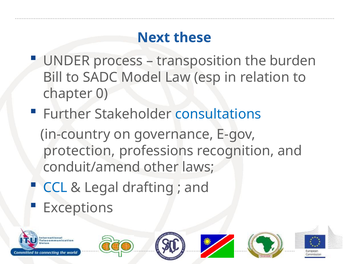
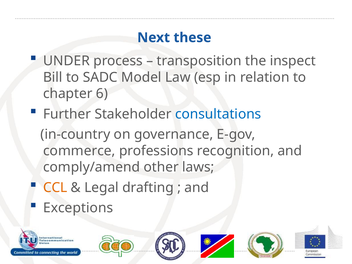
burden: burden -> inspect
0: 0 -> 6
protection: protection -> commerce
conduit/amend: conduit/amend -> comply/amend
CCL colour: blue -> orange
